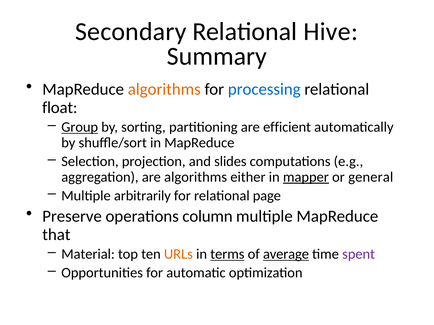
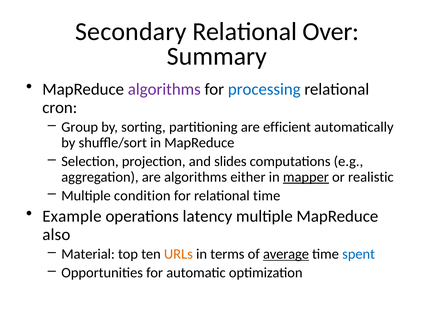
Hive: Hive -> Over
algorithms at (164, 89) colour: orange -> purple
float: float -> cron
Group underline: present -> none
general: general -> realistic
arbitrarily: arbitrarily -> condition
relational page: page -> time
Preserve: Preserve -> Example
column: column -> latency
that: that -> also
terms underline: present -> none
spent colour: purple -> blue
